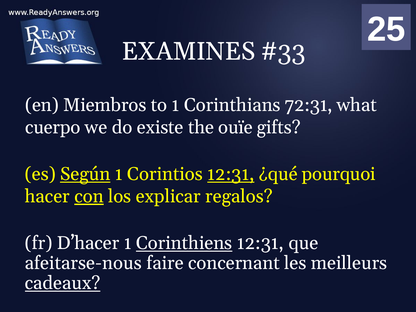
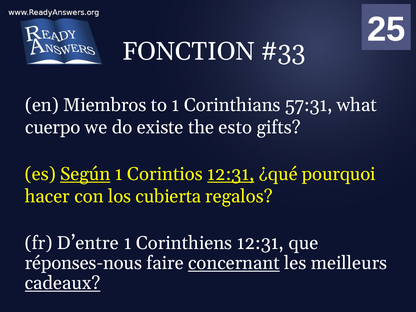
EXAMINES: EXAMINES -> FONCTION
72:31: 72:31 -> 57:31
ouïe: ouïe -> esto
con underline: present -> none
explicar: explicar -> cubierta
D’hacer: D’hacer -> D’entre
Corinthiens underline: present -> none
afeitarse-nous: afeitarse-nous -> réponses-nous
concernant underline: none -> present
